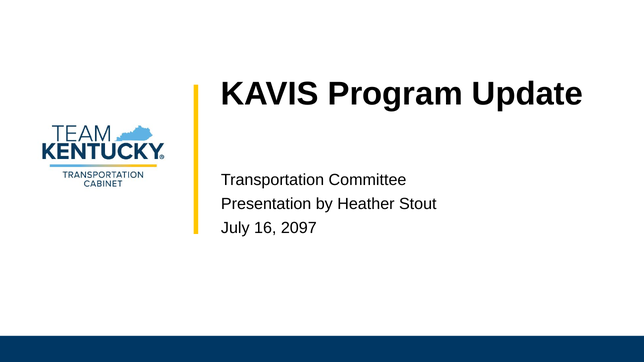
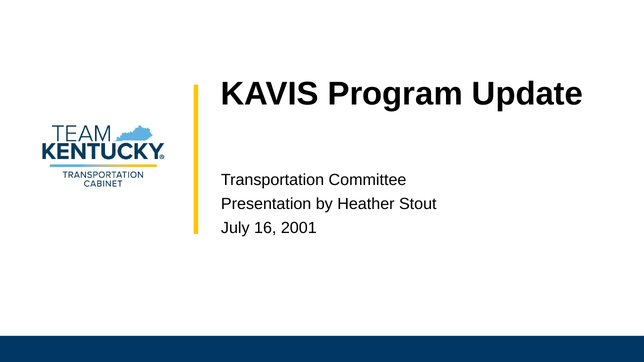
2097: 2097 -> 2001
